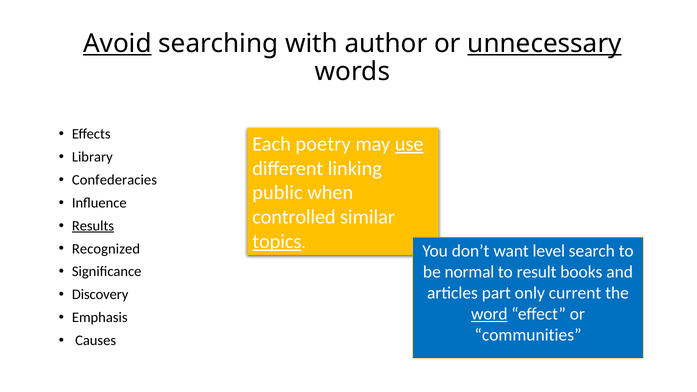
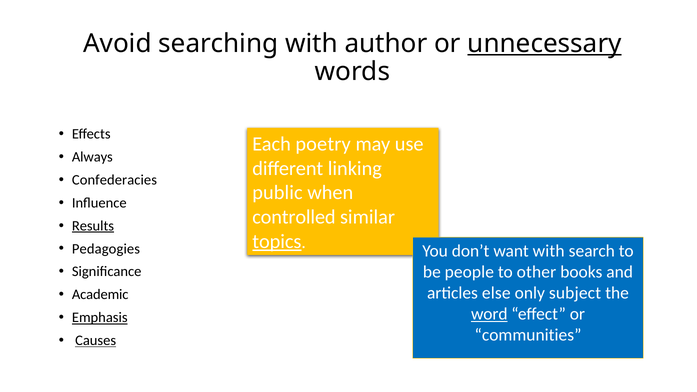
Avoid underline: present -> none
use underline: present -> none
Library: Library -> Always
want level: level -> with
Recognized: Recognized -> Pedagogies
normal: normal -> people
result: result -> other
part: part -> else
current: current -> subject
Discovery: Discovery -> Academic
Emphasis underline: none -> present
Causes underline: none -> present
